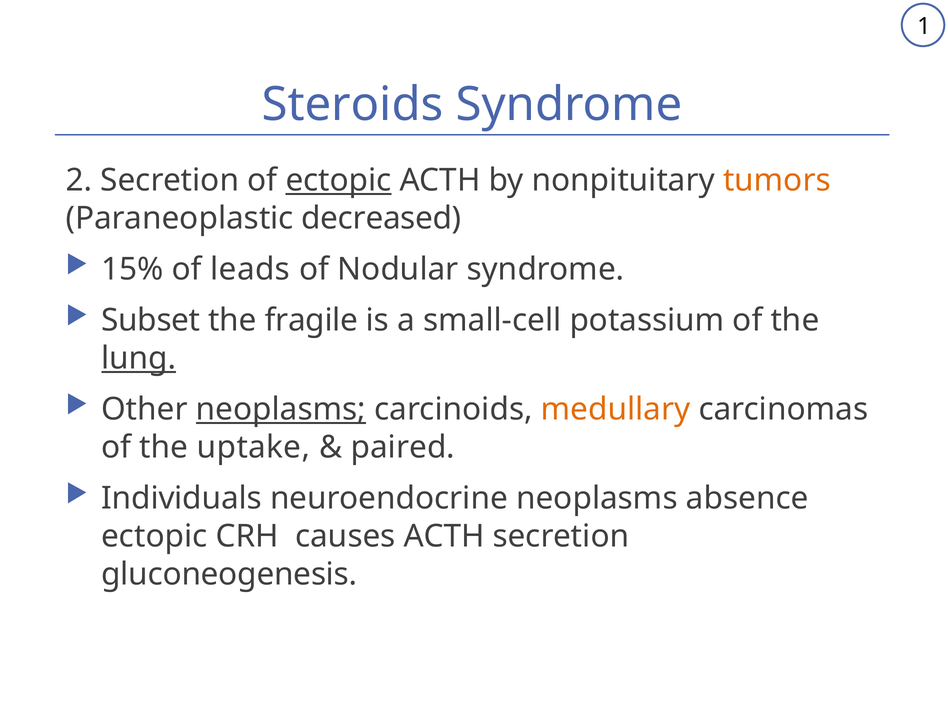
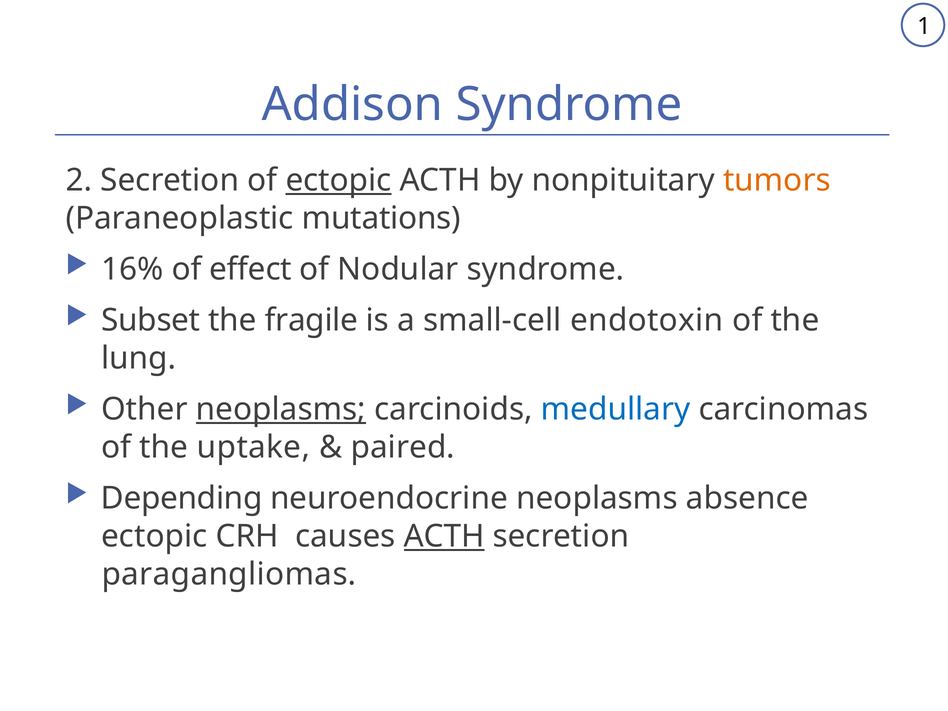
Steroids: Steroids -> Addison
decreased: decreased -> mutations
15%: 15% -> 16%
leads: leads -> effect
potassium: potassium -> endotoxin
lung underline: present -> none
medullary colour: orange -> blue
Individuals: Individuals -> Depending
ACTH at (444, 536) underline: none -> present
gluconeogenesis: gluconeogenesis -> paragangliomas
